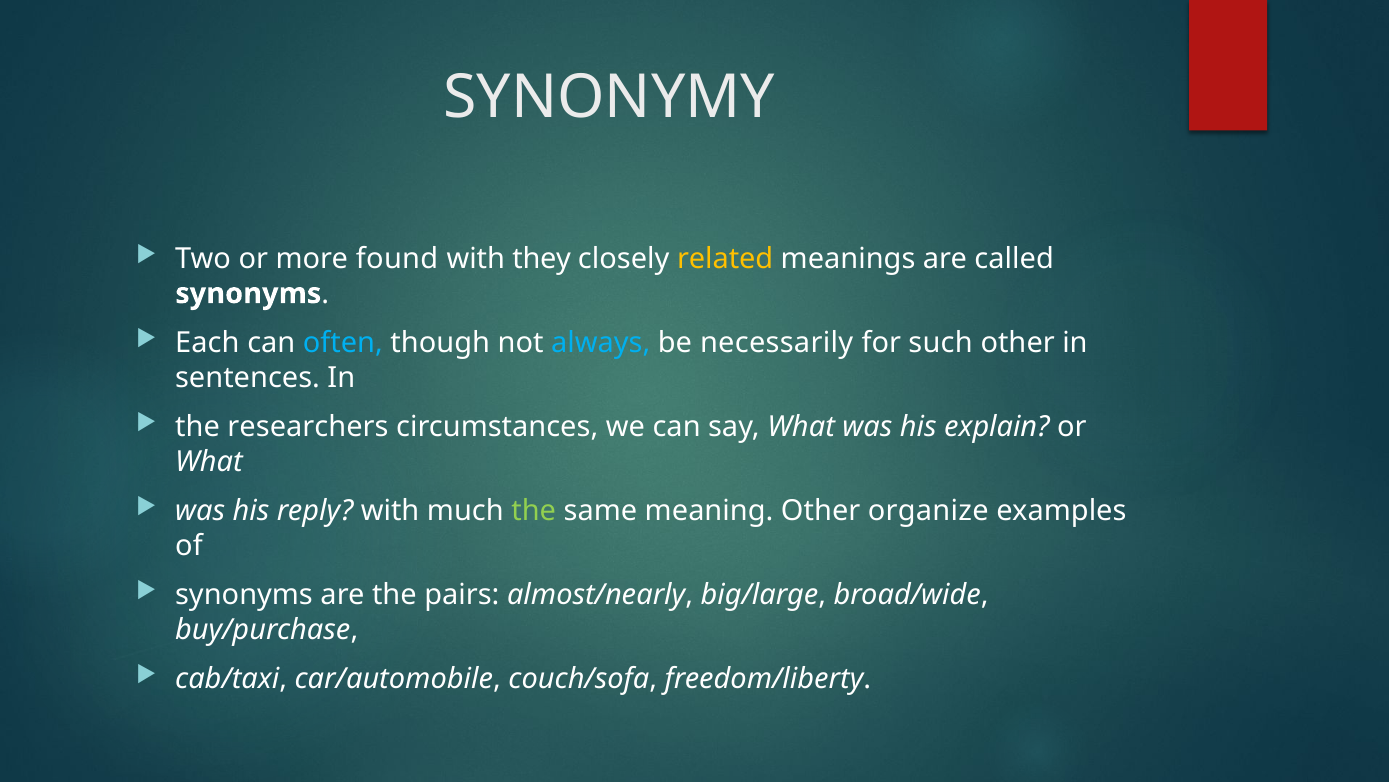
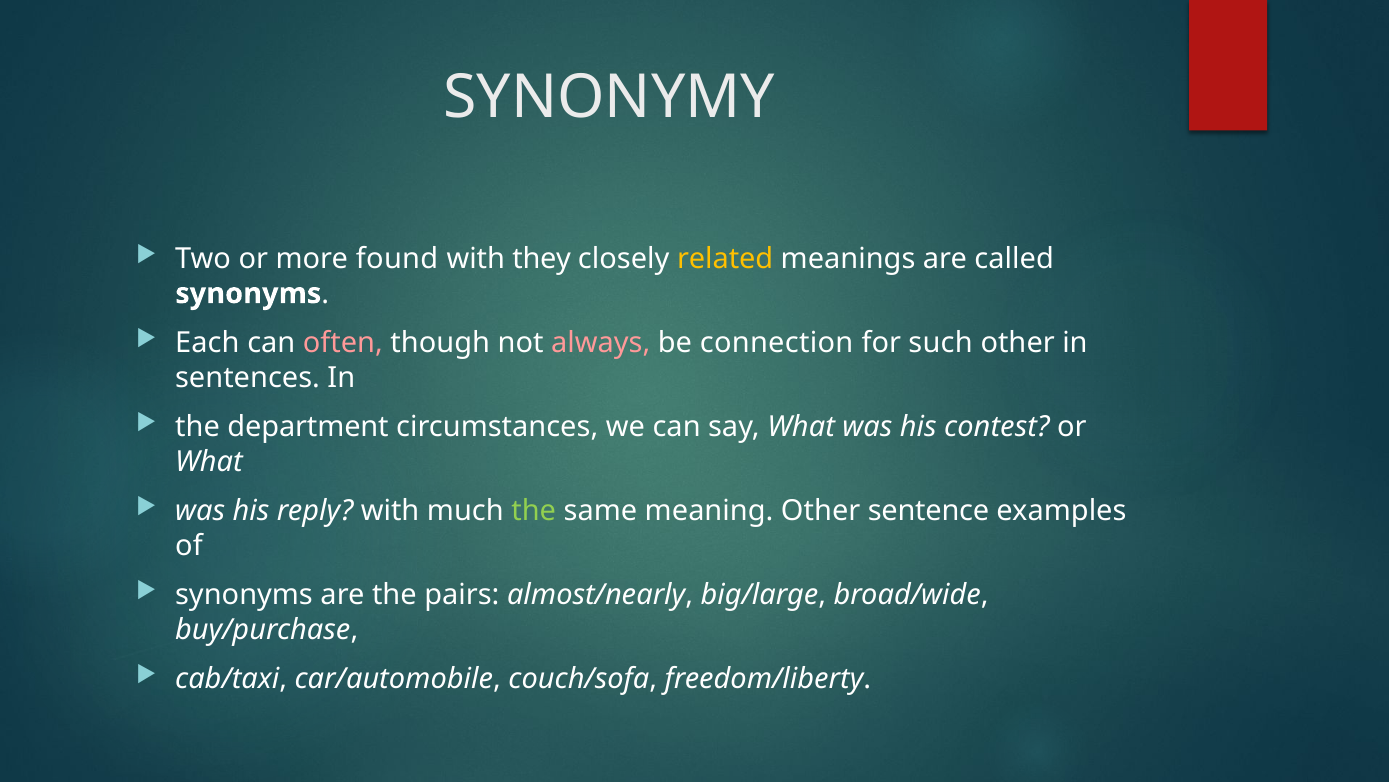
often colour: light blue -> pink
always colour: light blue -> pink
necessarily: necessarily -> connection
researchers: researchers -> department
explain: explain -> contest
organize: organize -> sentence
